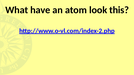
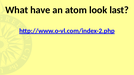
this: this -> last
